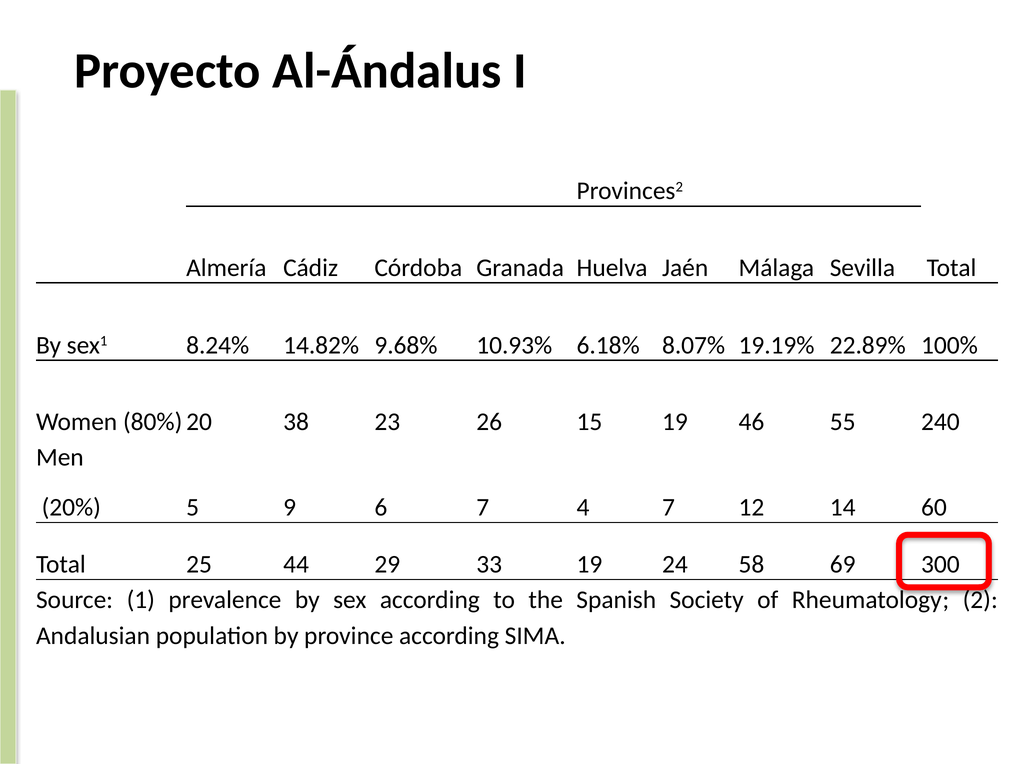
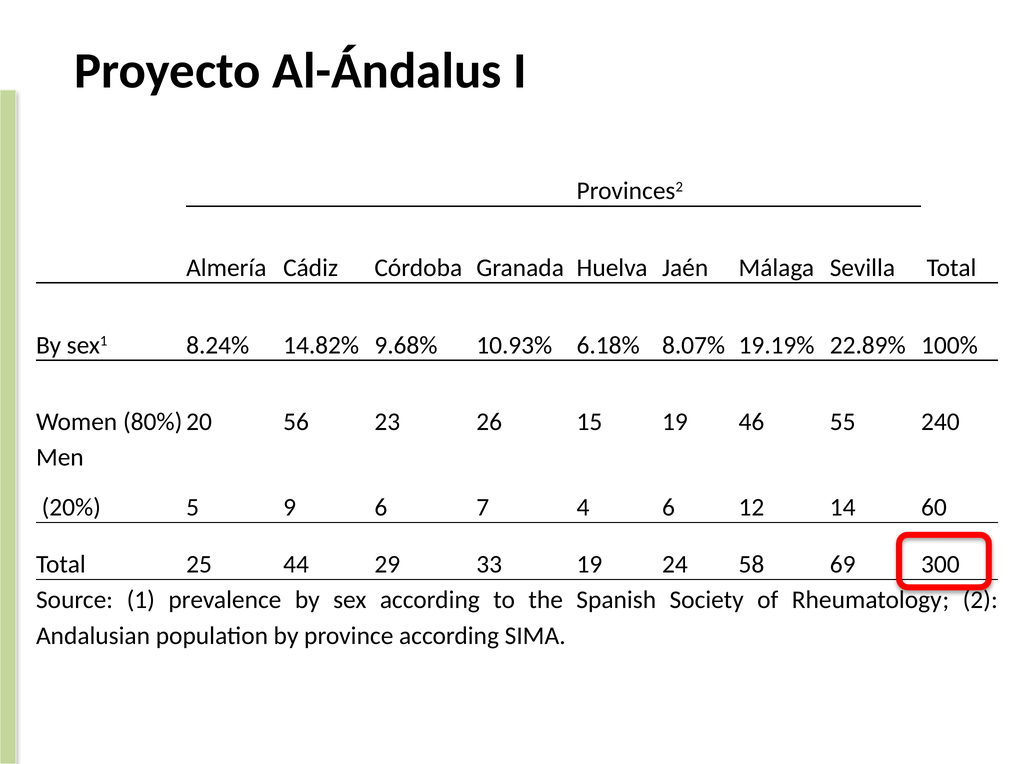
38: 38 -> 56
4 7: 7 -> 6
